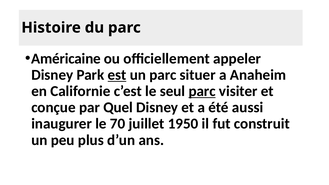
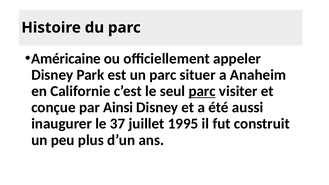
est underline: present -> none
Quel: Quel -> Ainsi
70: 70 -> 37
1950: 1950 -> 1995
